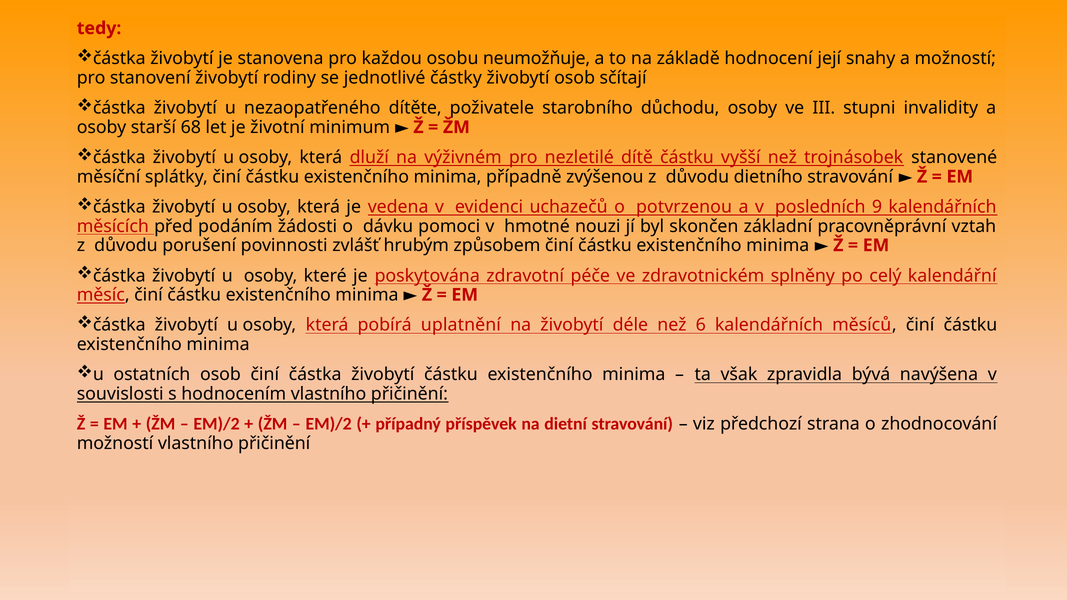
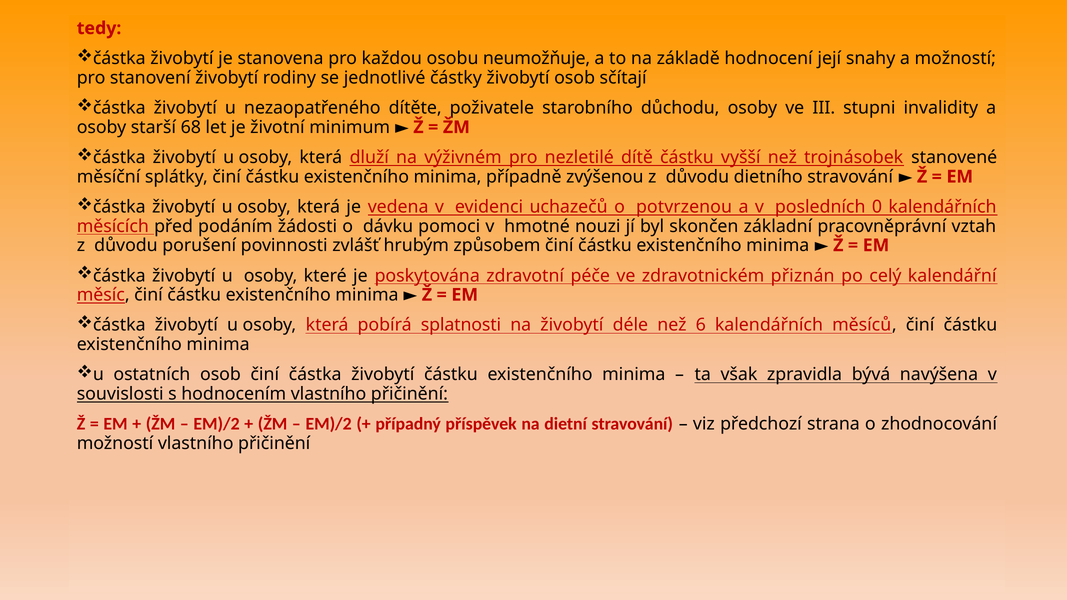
9: 9 -> 0
splněny: splněny -> přiznán
uplatnění: uplatnění -> splatnosti
